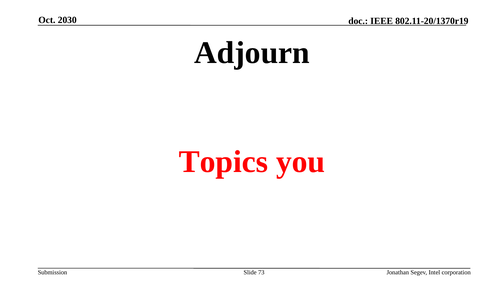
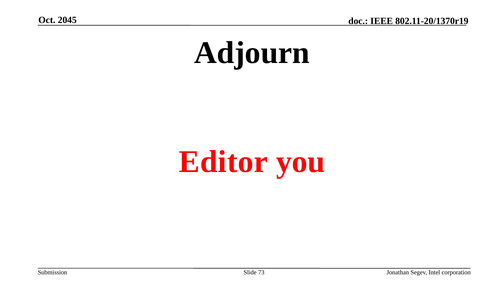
2030: 2030 -> 2045
Topics: Topics -> Editor
